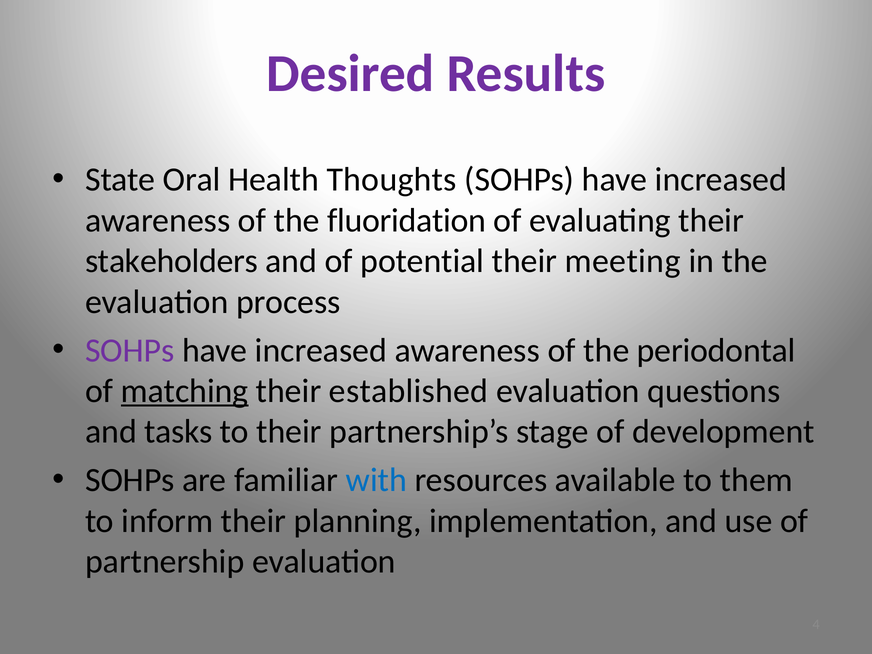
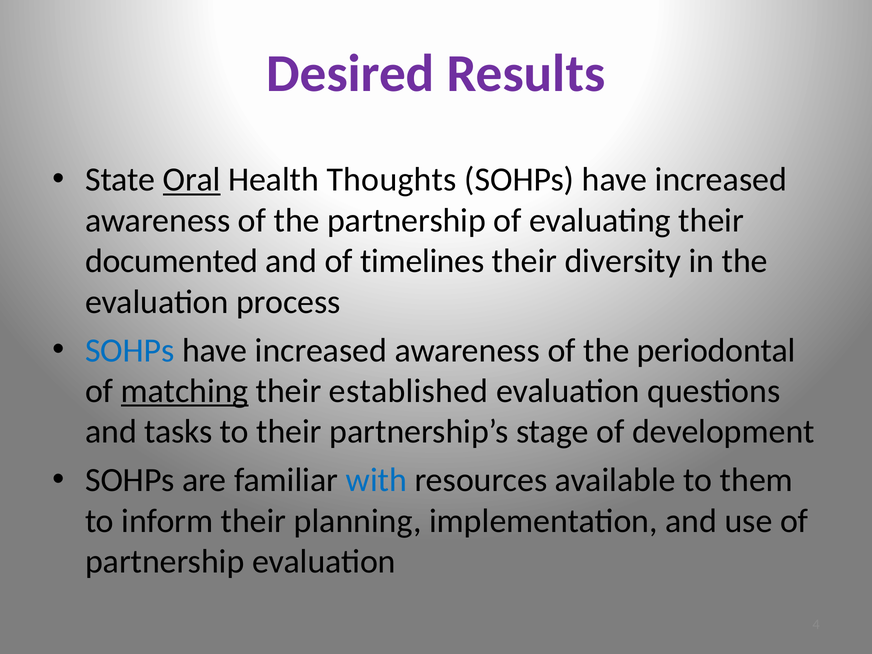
Oral underline: none -> present
the fluoridation: fluoridation -> partnership
stakeholders: stakeholders -> documented
potential: potential -> timelines
meeting: meeting -> diversity
SOHPs at (130, 350) colour: purple -> blue
